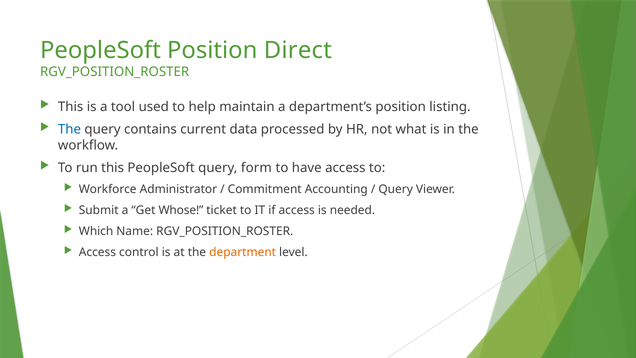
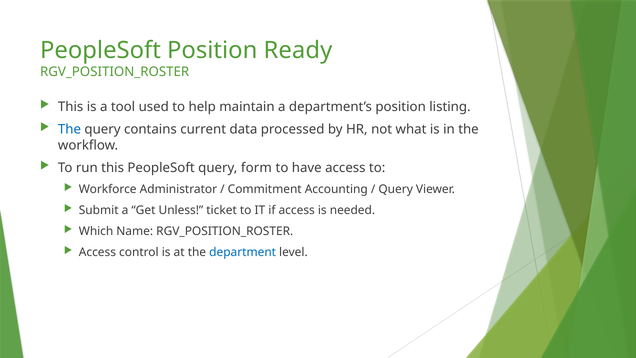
Direct: Direct -> Ready
Whose: Whose -> Unless
department colour: orange -> blue
